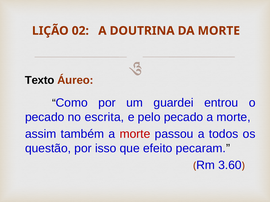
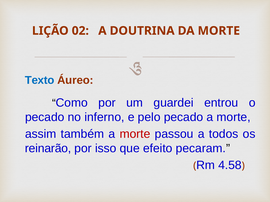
Texto colour: black -> blue
escrita: escrita -> inferno
questão: questão -> reinarão
3.60: 3.60 -> 4.58
